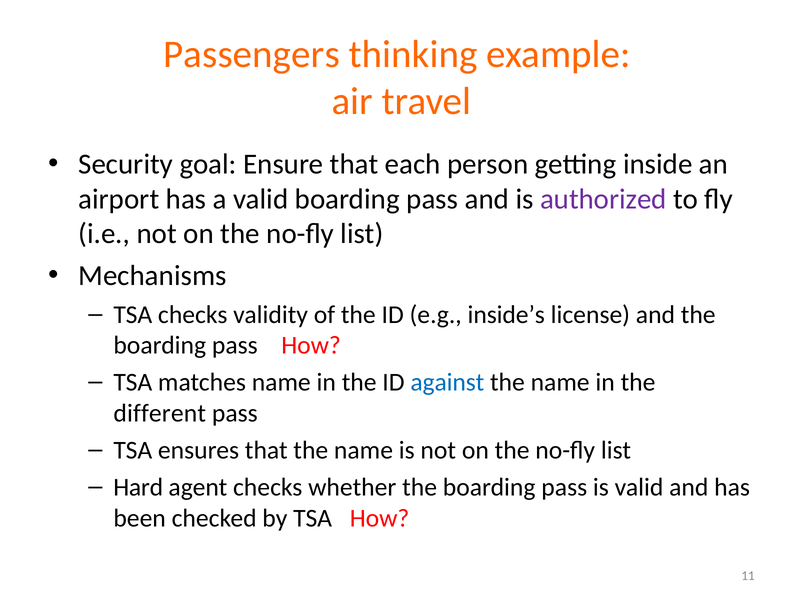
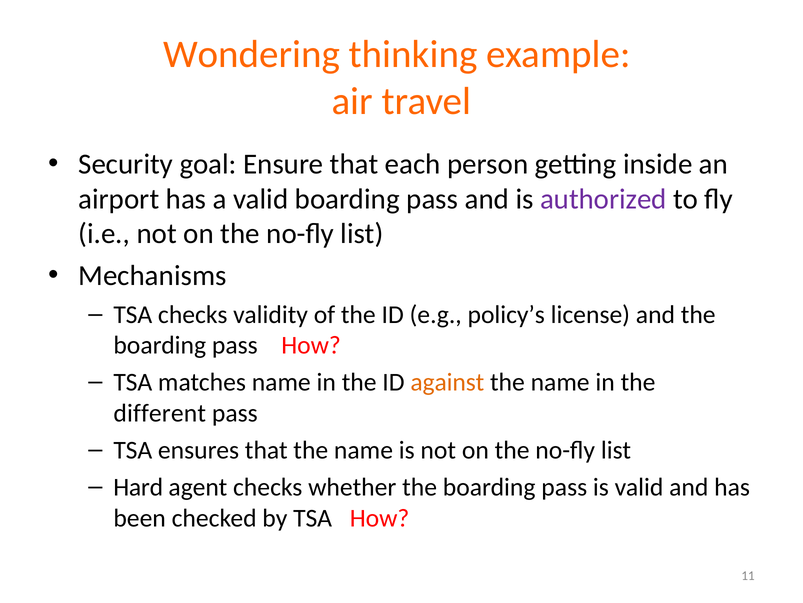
Passengers: Passengers -> Wondering
inside’s: inside’s -> policy’s
against colour: blue -> orange
